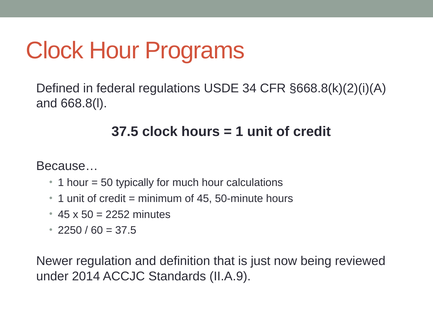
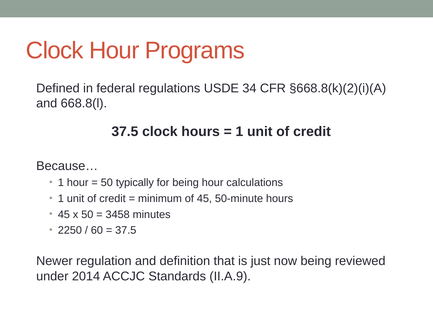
for much: much -> being
2252: 2252 -> 3458
